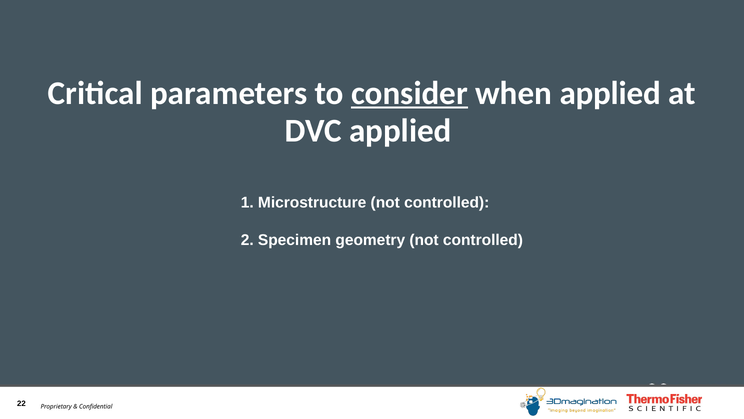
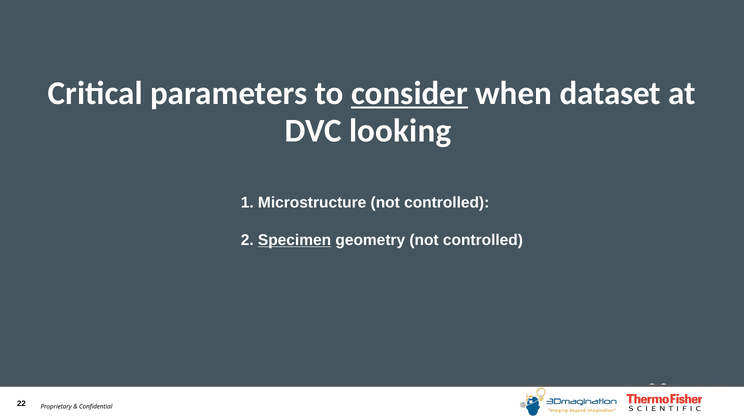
when applied: applied -> dataset
DVC applied: applied -> looking
Specimen underline: none -> present
